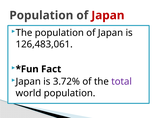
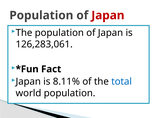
126,483,061: 126,483,061 -> 126,283,061
3.72%: 3.72% -> 8.11%
total colour: purple -> blue
